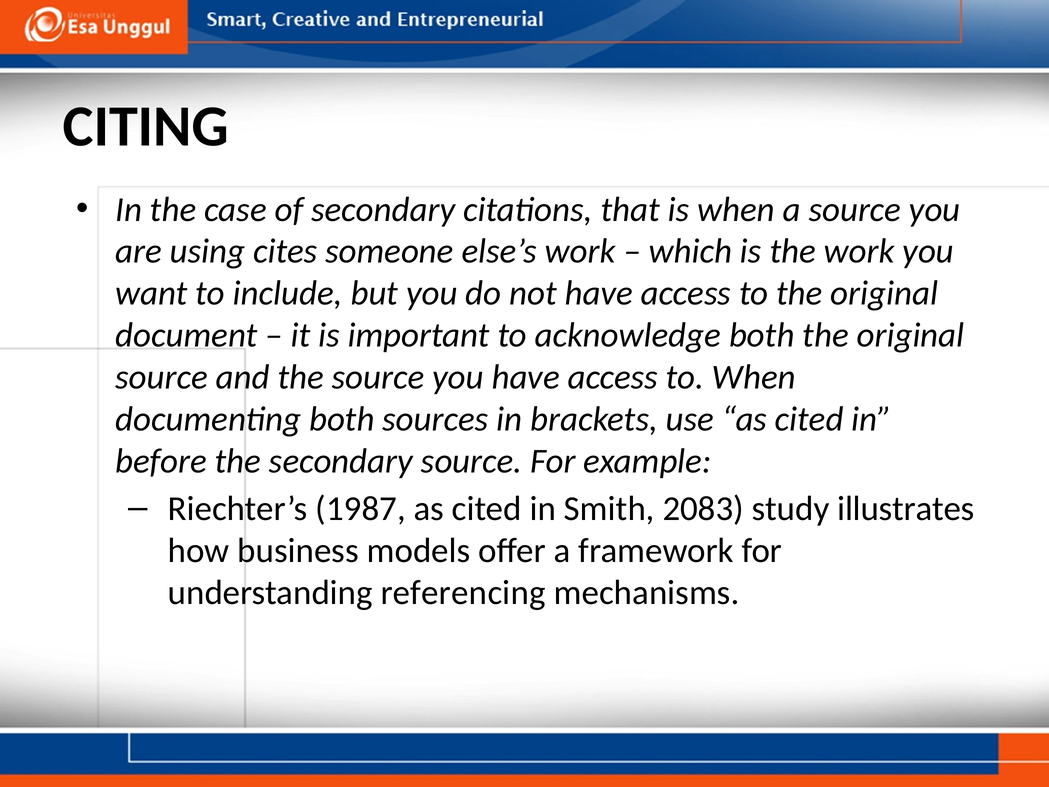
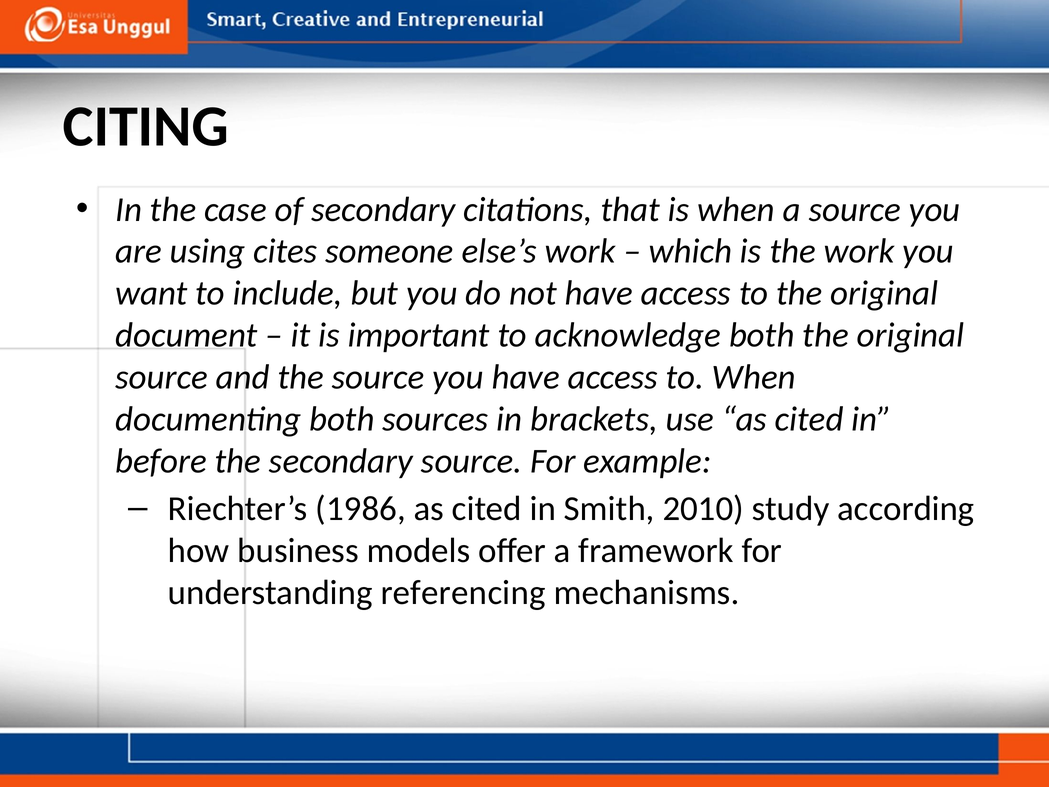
1987: 1987 -> 1986
2083: 2083 -> 2010
illustrates: illustrates -> according
